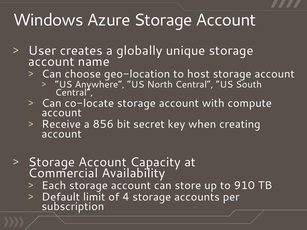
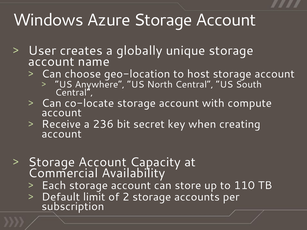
856: 856 -> 236
910: 910 -> 110
4: 4 -> 2
